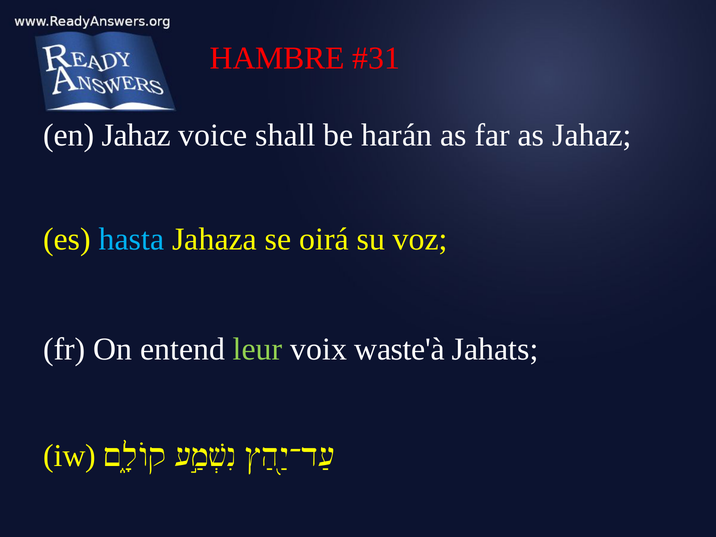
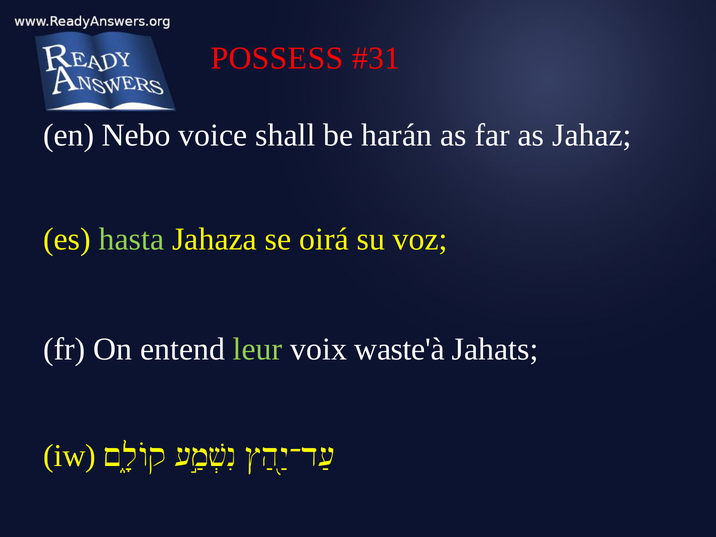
HAMBRE: HAMBRE -> POSSESS
en Jahaz: Jahaz -> Nebo
hasta colour: light blue -> light green
